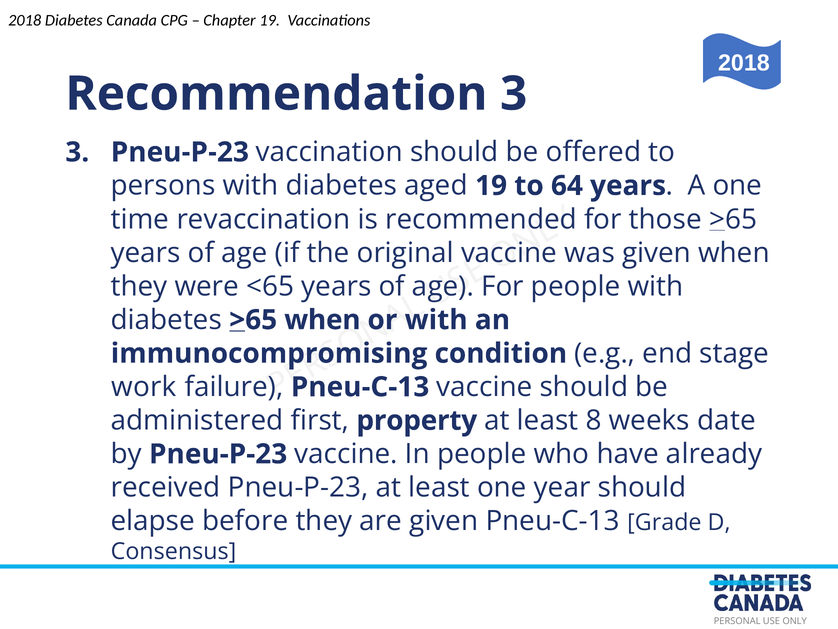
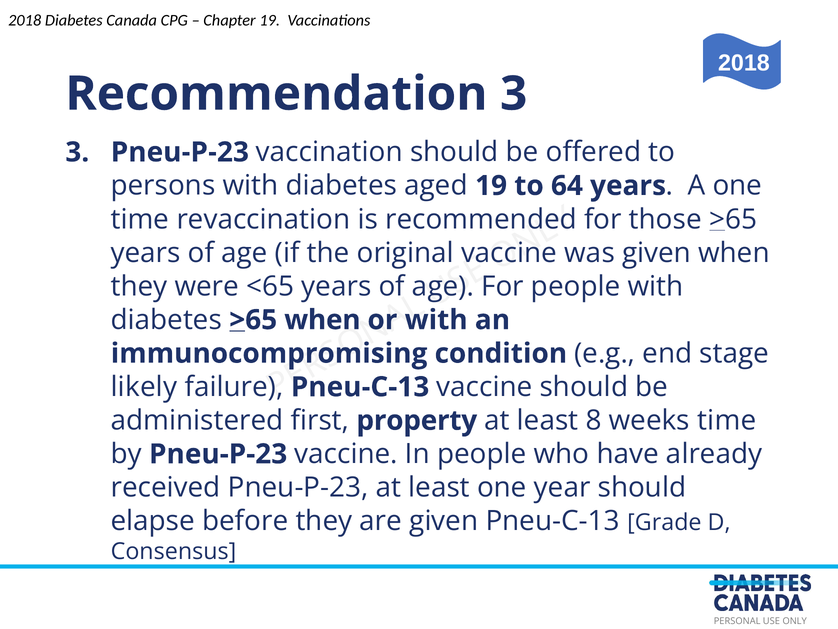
work: work -> likely
weeks date: date -> time
